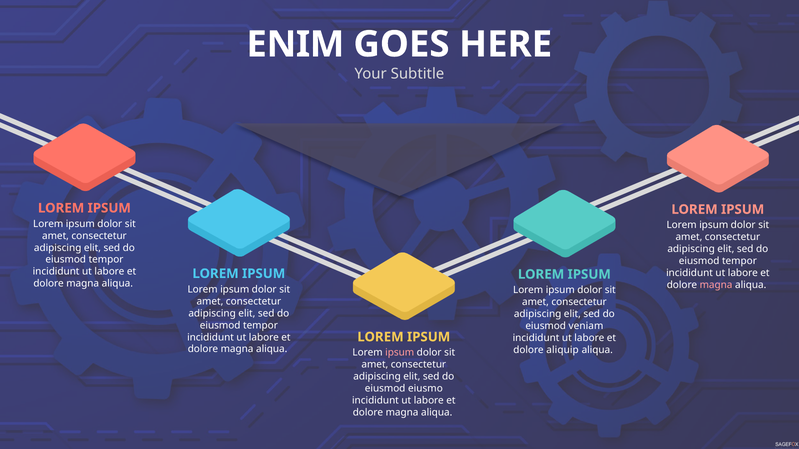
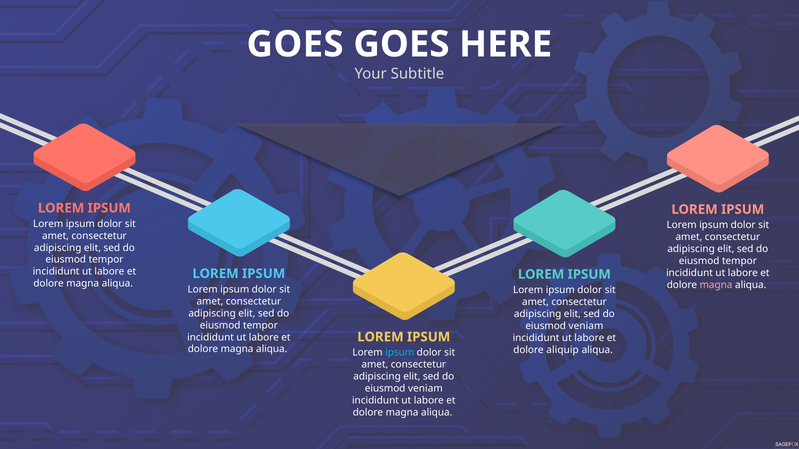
ENIM at (295, 44): ENIM -> GOES
ipsum at (400, 353) colour: pink -> light blue
eiusmo at (425, 389): eiusmo -> veniam
